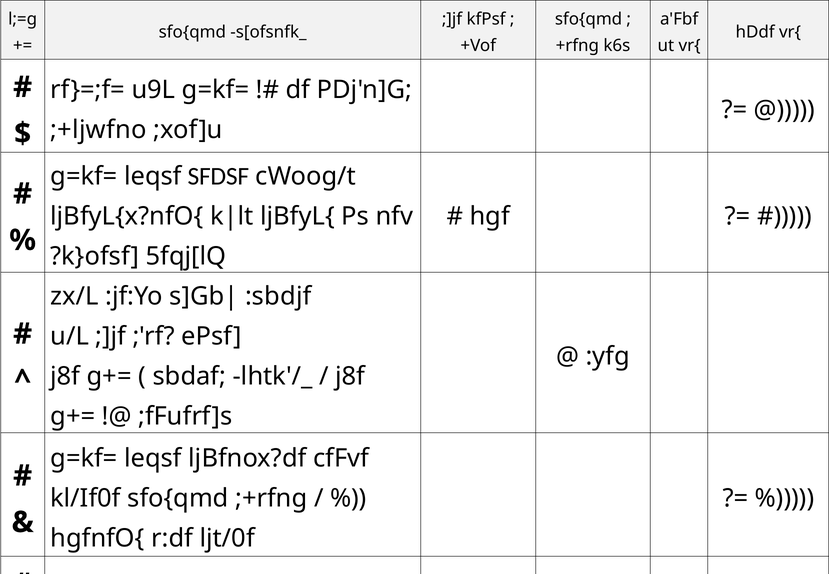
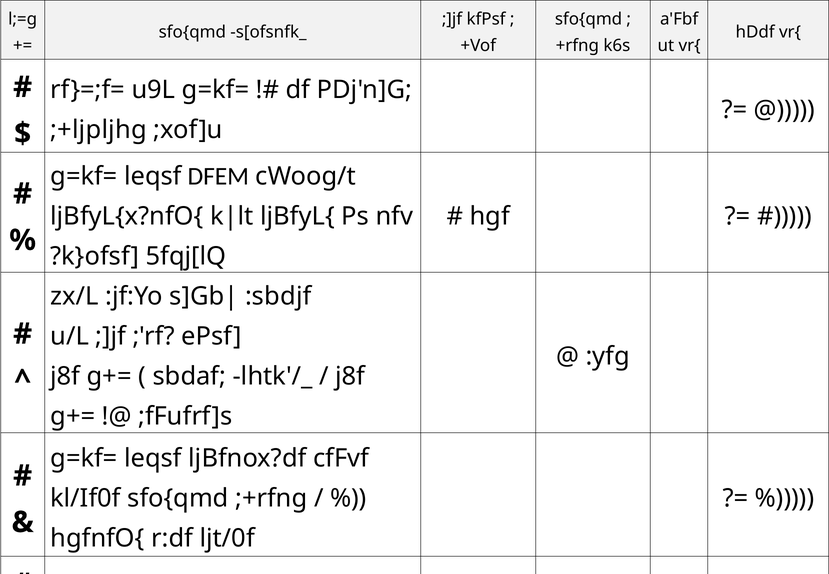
;+ljwfno: ;+ljwfno -> ;+ljpljhg
SFDSF: SFDSF -> DFEM
